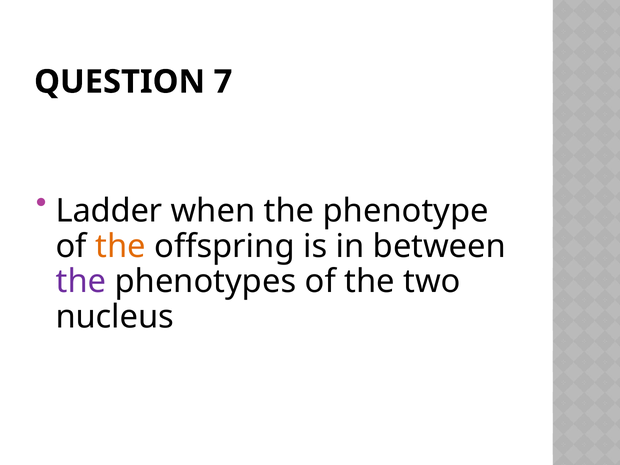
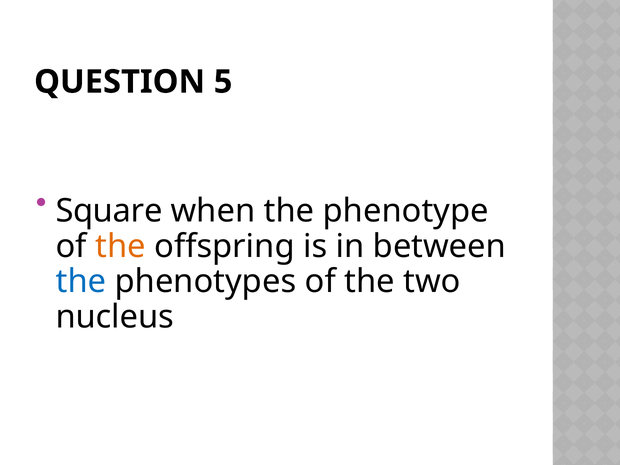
7: 7 -> 5
Ladder: Ladder -> Square
the at (81, 282) colour: purple -> blue
